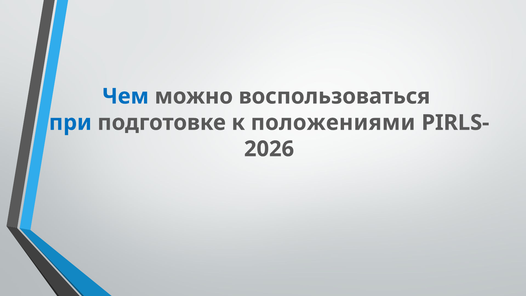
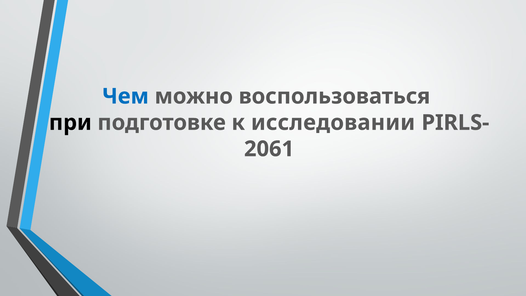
при colour: blue -> black
положениями: положениями -> исследовании
2026: 2026 -> 2061
